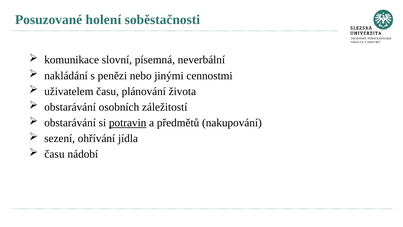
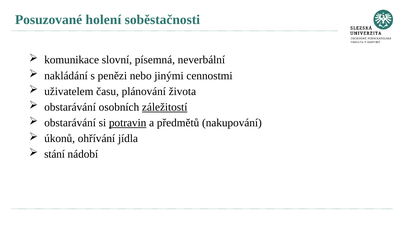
záležitostí underline: none -> present
sezení: sezení -> úkonů
času at (54, 154): času -> stání
